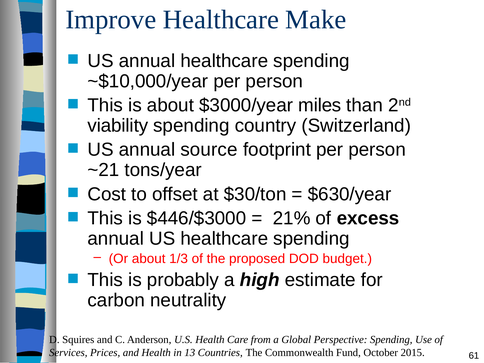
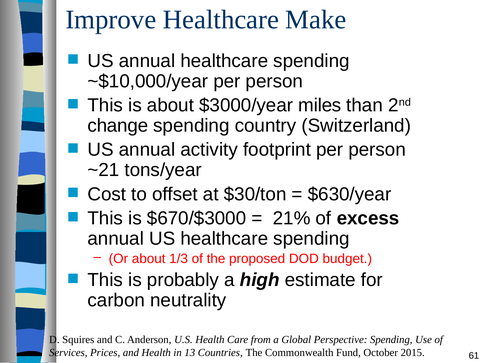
viability: viability -> change
source: source -> activity
$446/$3000: $446/$3000 -> $670/$3000
